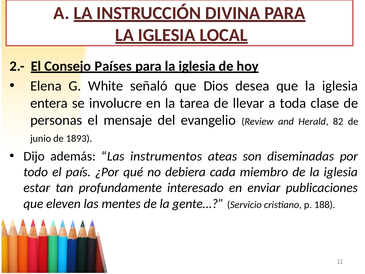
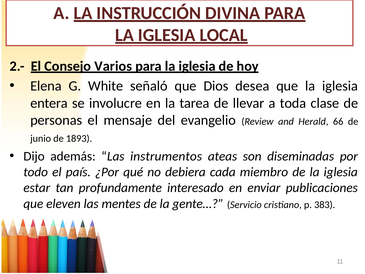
Países: Países -> Varios
82: 82 -> 66
188: 188 -> 383
